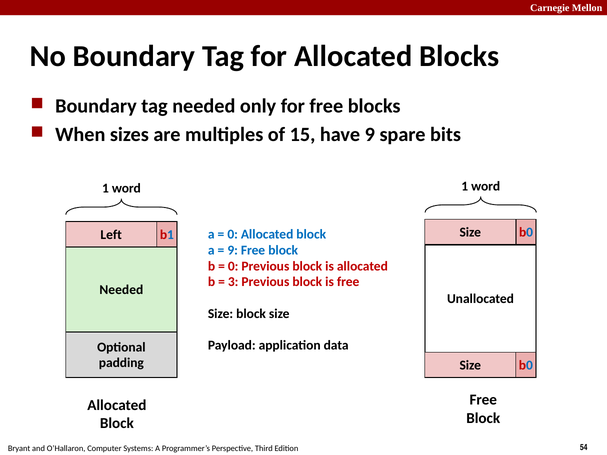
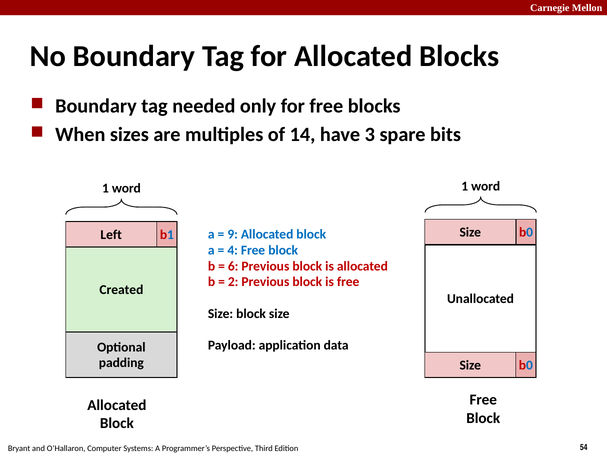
15: 15 -> 14
have 9: 9 -> 3
0 at (233, 235): 0 -> 9
9 at (233, 250): 9 -> 4
0 at (233, 266): 0 -> 6
3: 3 -> 2
Needed at (121, 290): Needed -> Created
